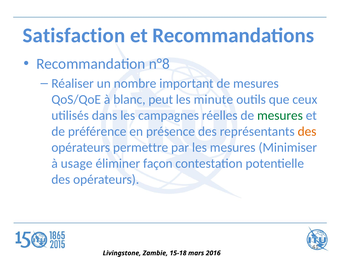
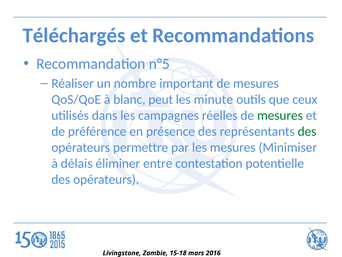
Satisfaction: Satisfaction -> Téléchargés
n°8: n°8 -> n°5
des at (307, 131) colour: orange -> green
usage: usage -> délais
façon: façon -> entre
